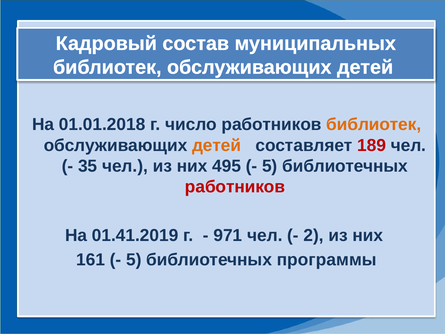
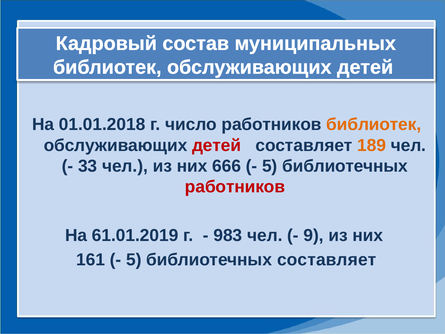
детей at (217, 145) colour: orange -> red
189 colour: red -> orange
35: 35 -> 33
495: 495 -> 666
01.41.2019: 01.41.2019 -> 61.01.2019
971: 971 -> 983
2: 2 -> 9
библиотечных программы: программы -> составляет
